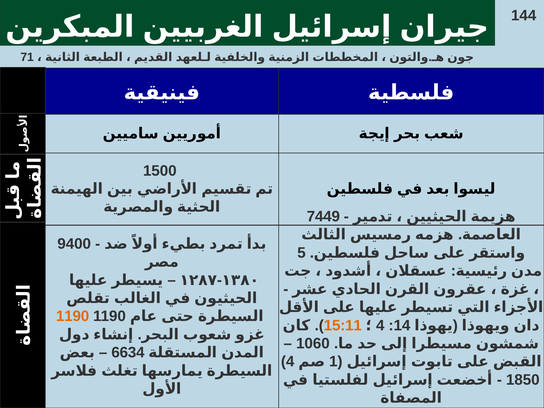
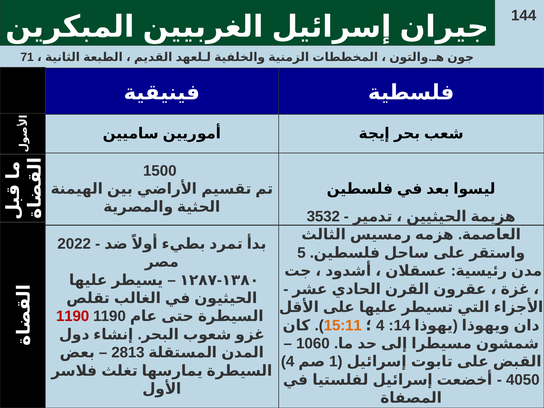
7449: 7449 -> 3532
9400: 9400 -> 2022
1190 at (73, 316) colour: orange -> red
6634: 6634 -> 2813
1850: 1850 -> 4050
